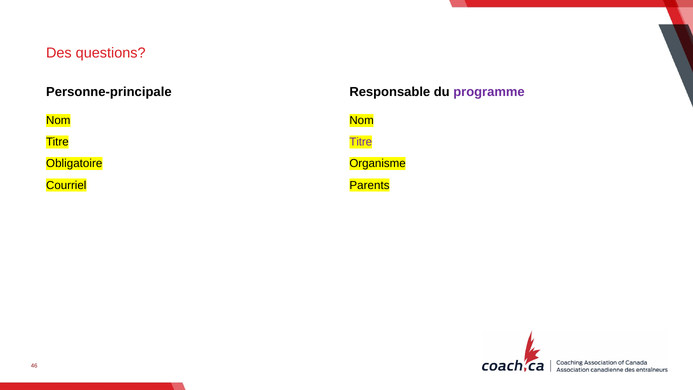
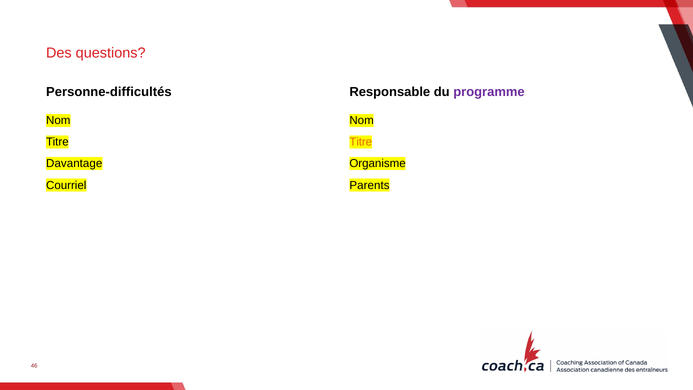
Personne-principale: Personne-principale -> Personne-difficultés
Titre at (361, 142) colour: purple -> orange
Obligatoire: Obligatoire -> Davantage
